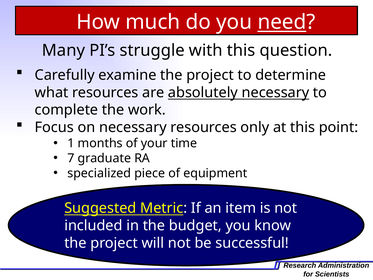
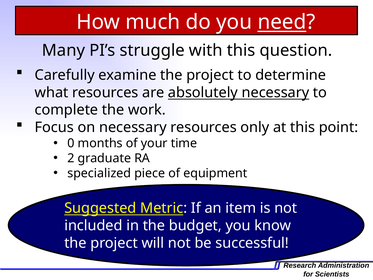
1: 1 -> 0
7: 7 -> 2
